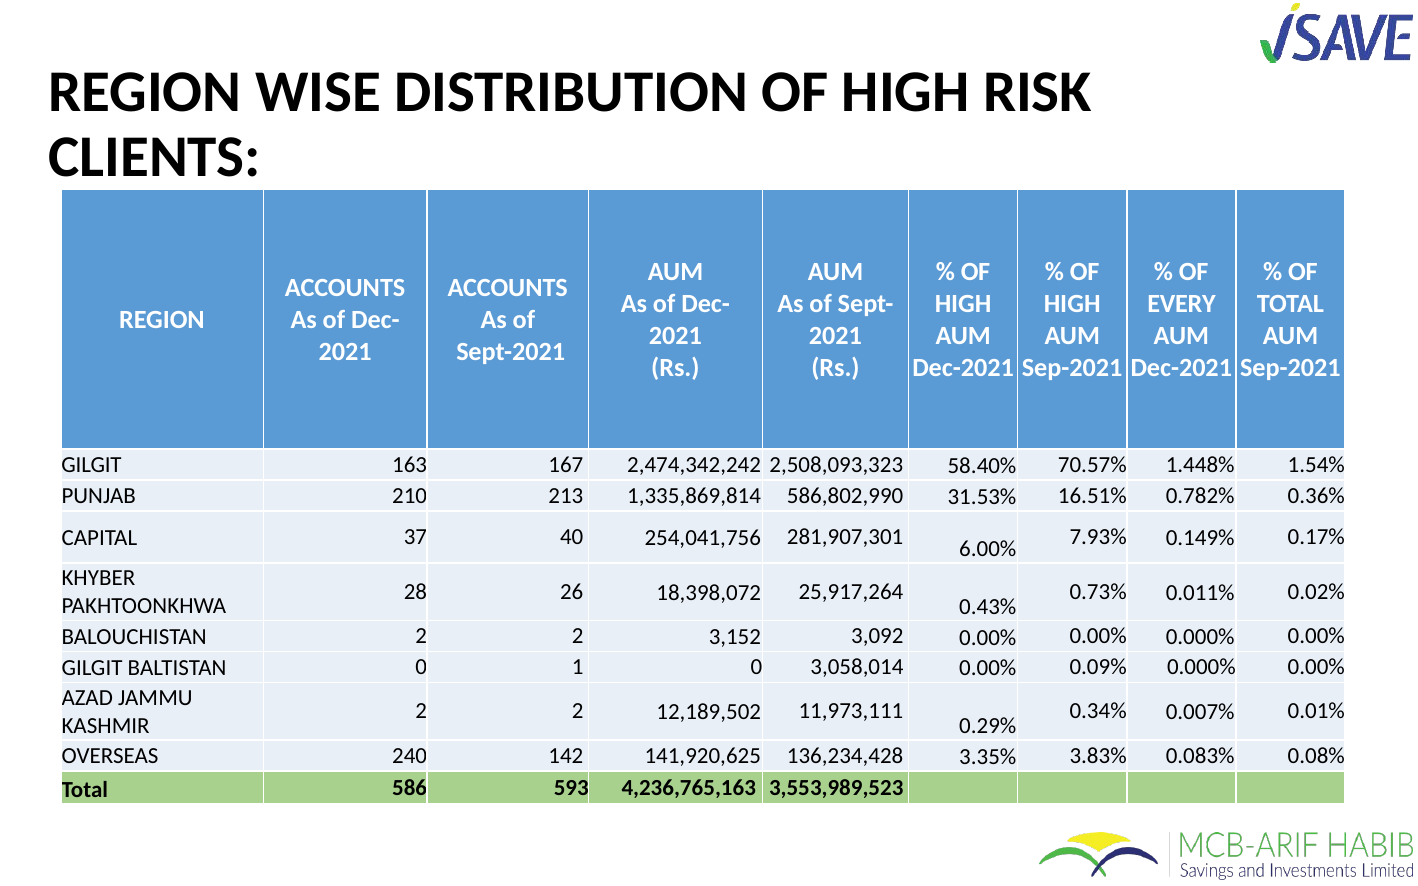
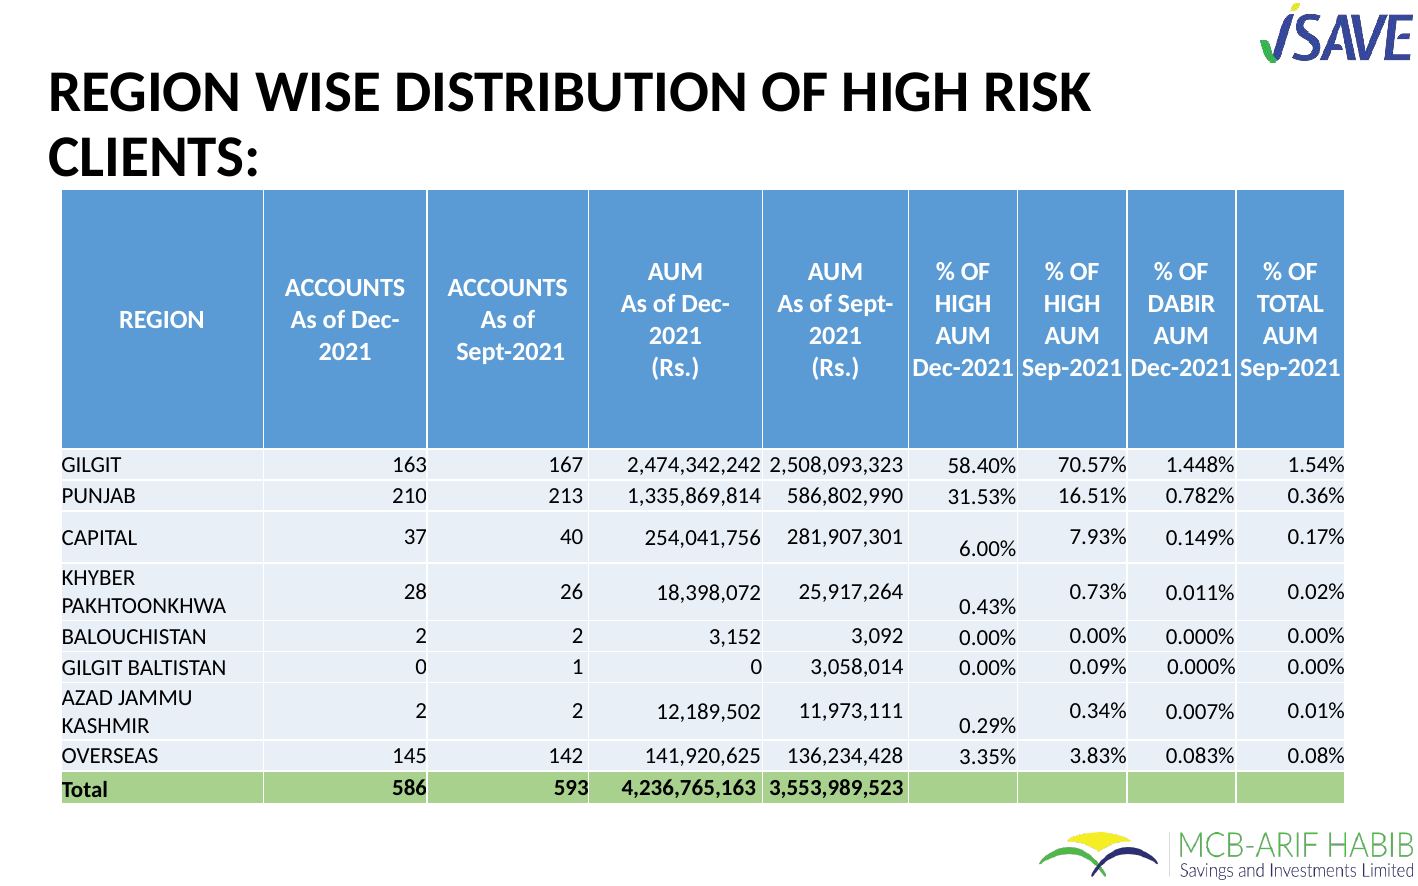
EVERY: EVERY -> DABIR
240: 240 -> 145
